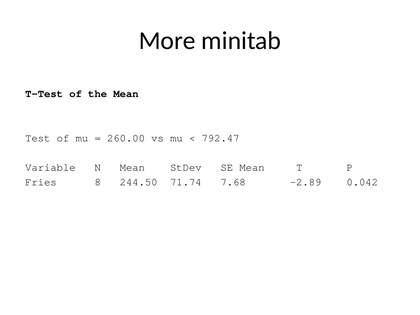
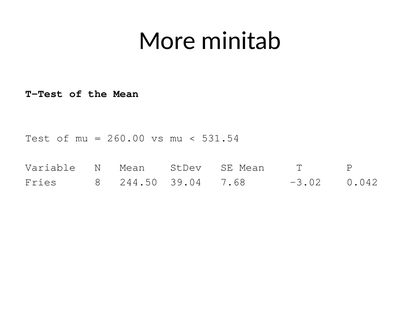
792.47: 792.47 -> 531.54
71.74: 71.74 -> 39.04
-2.89: -2.89 -> -3.02
